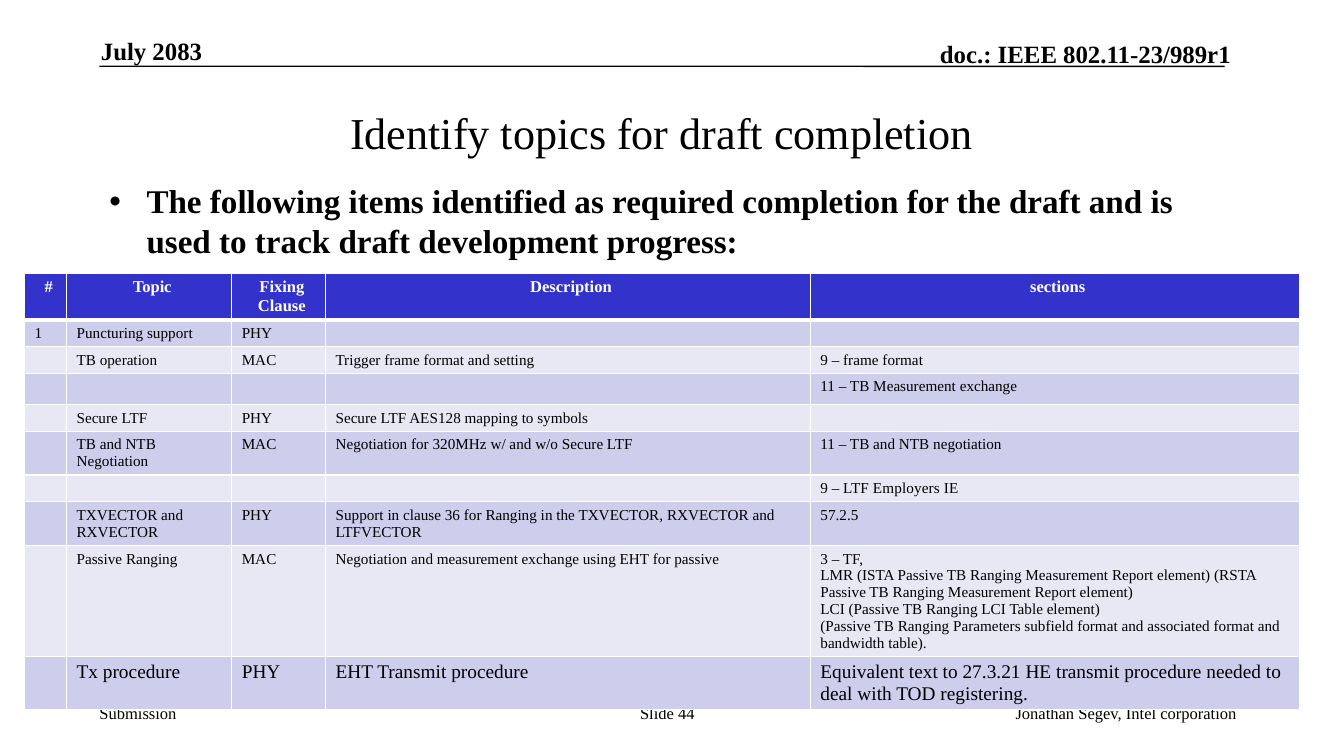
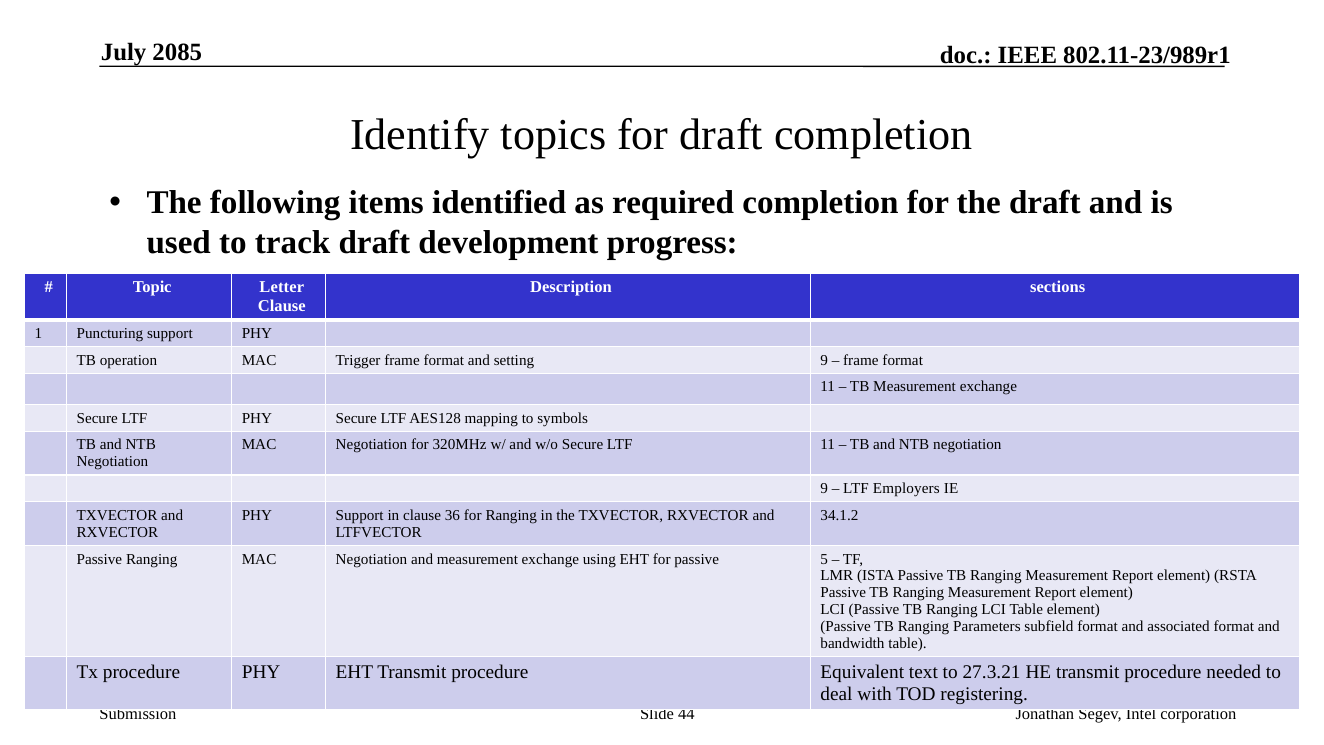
2083: 2083 -> 2085
Fixing: Fixing -> Letter
57.2.5: 57.2.5 -> 34.1.2
3: 3 -> 5
